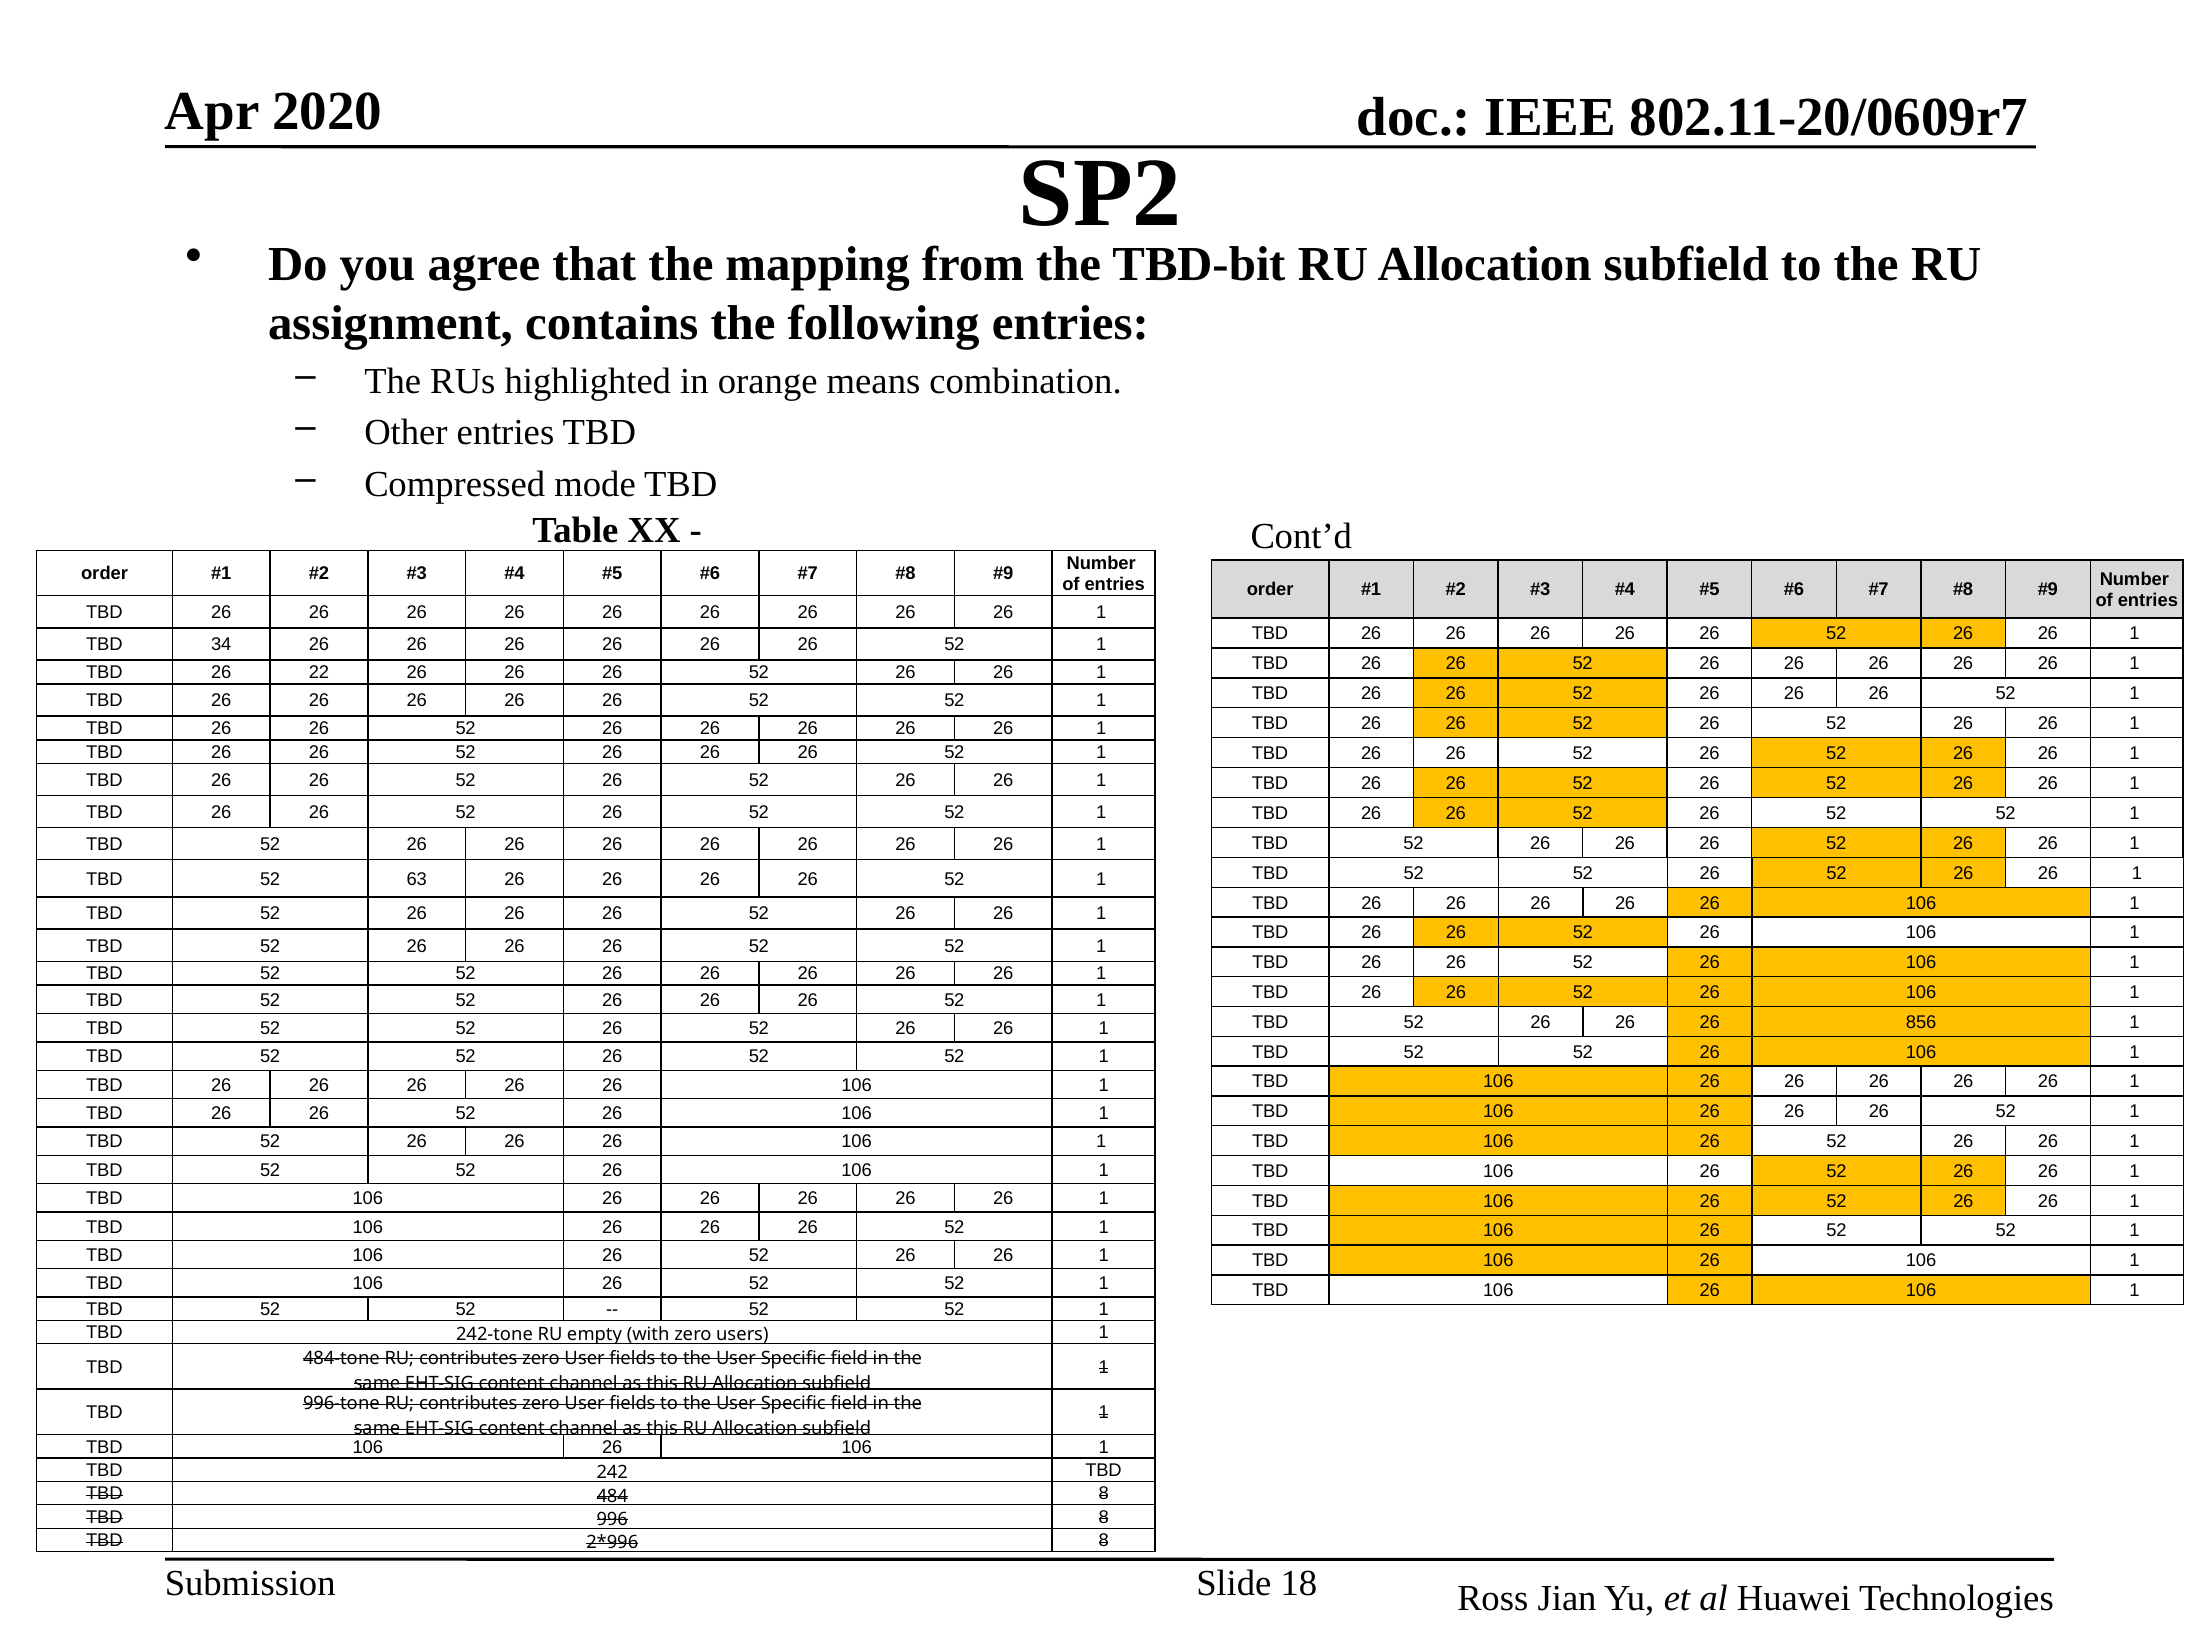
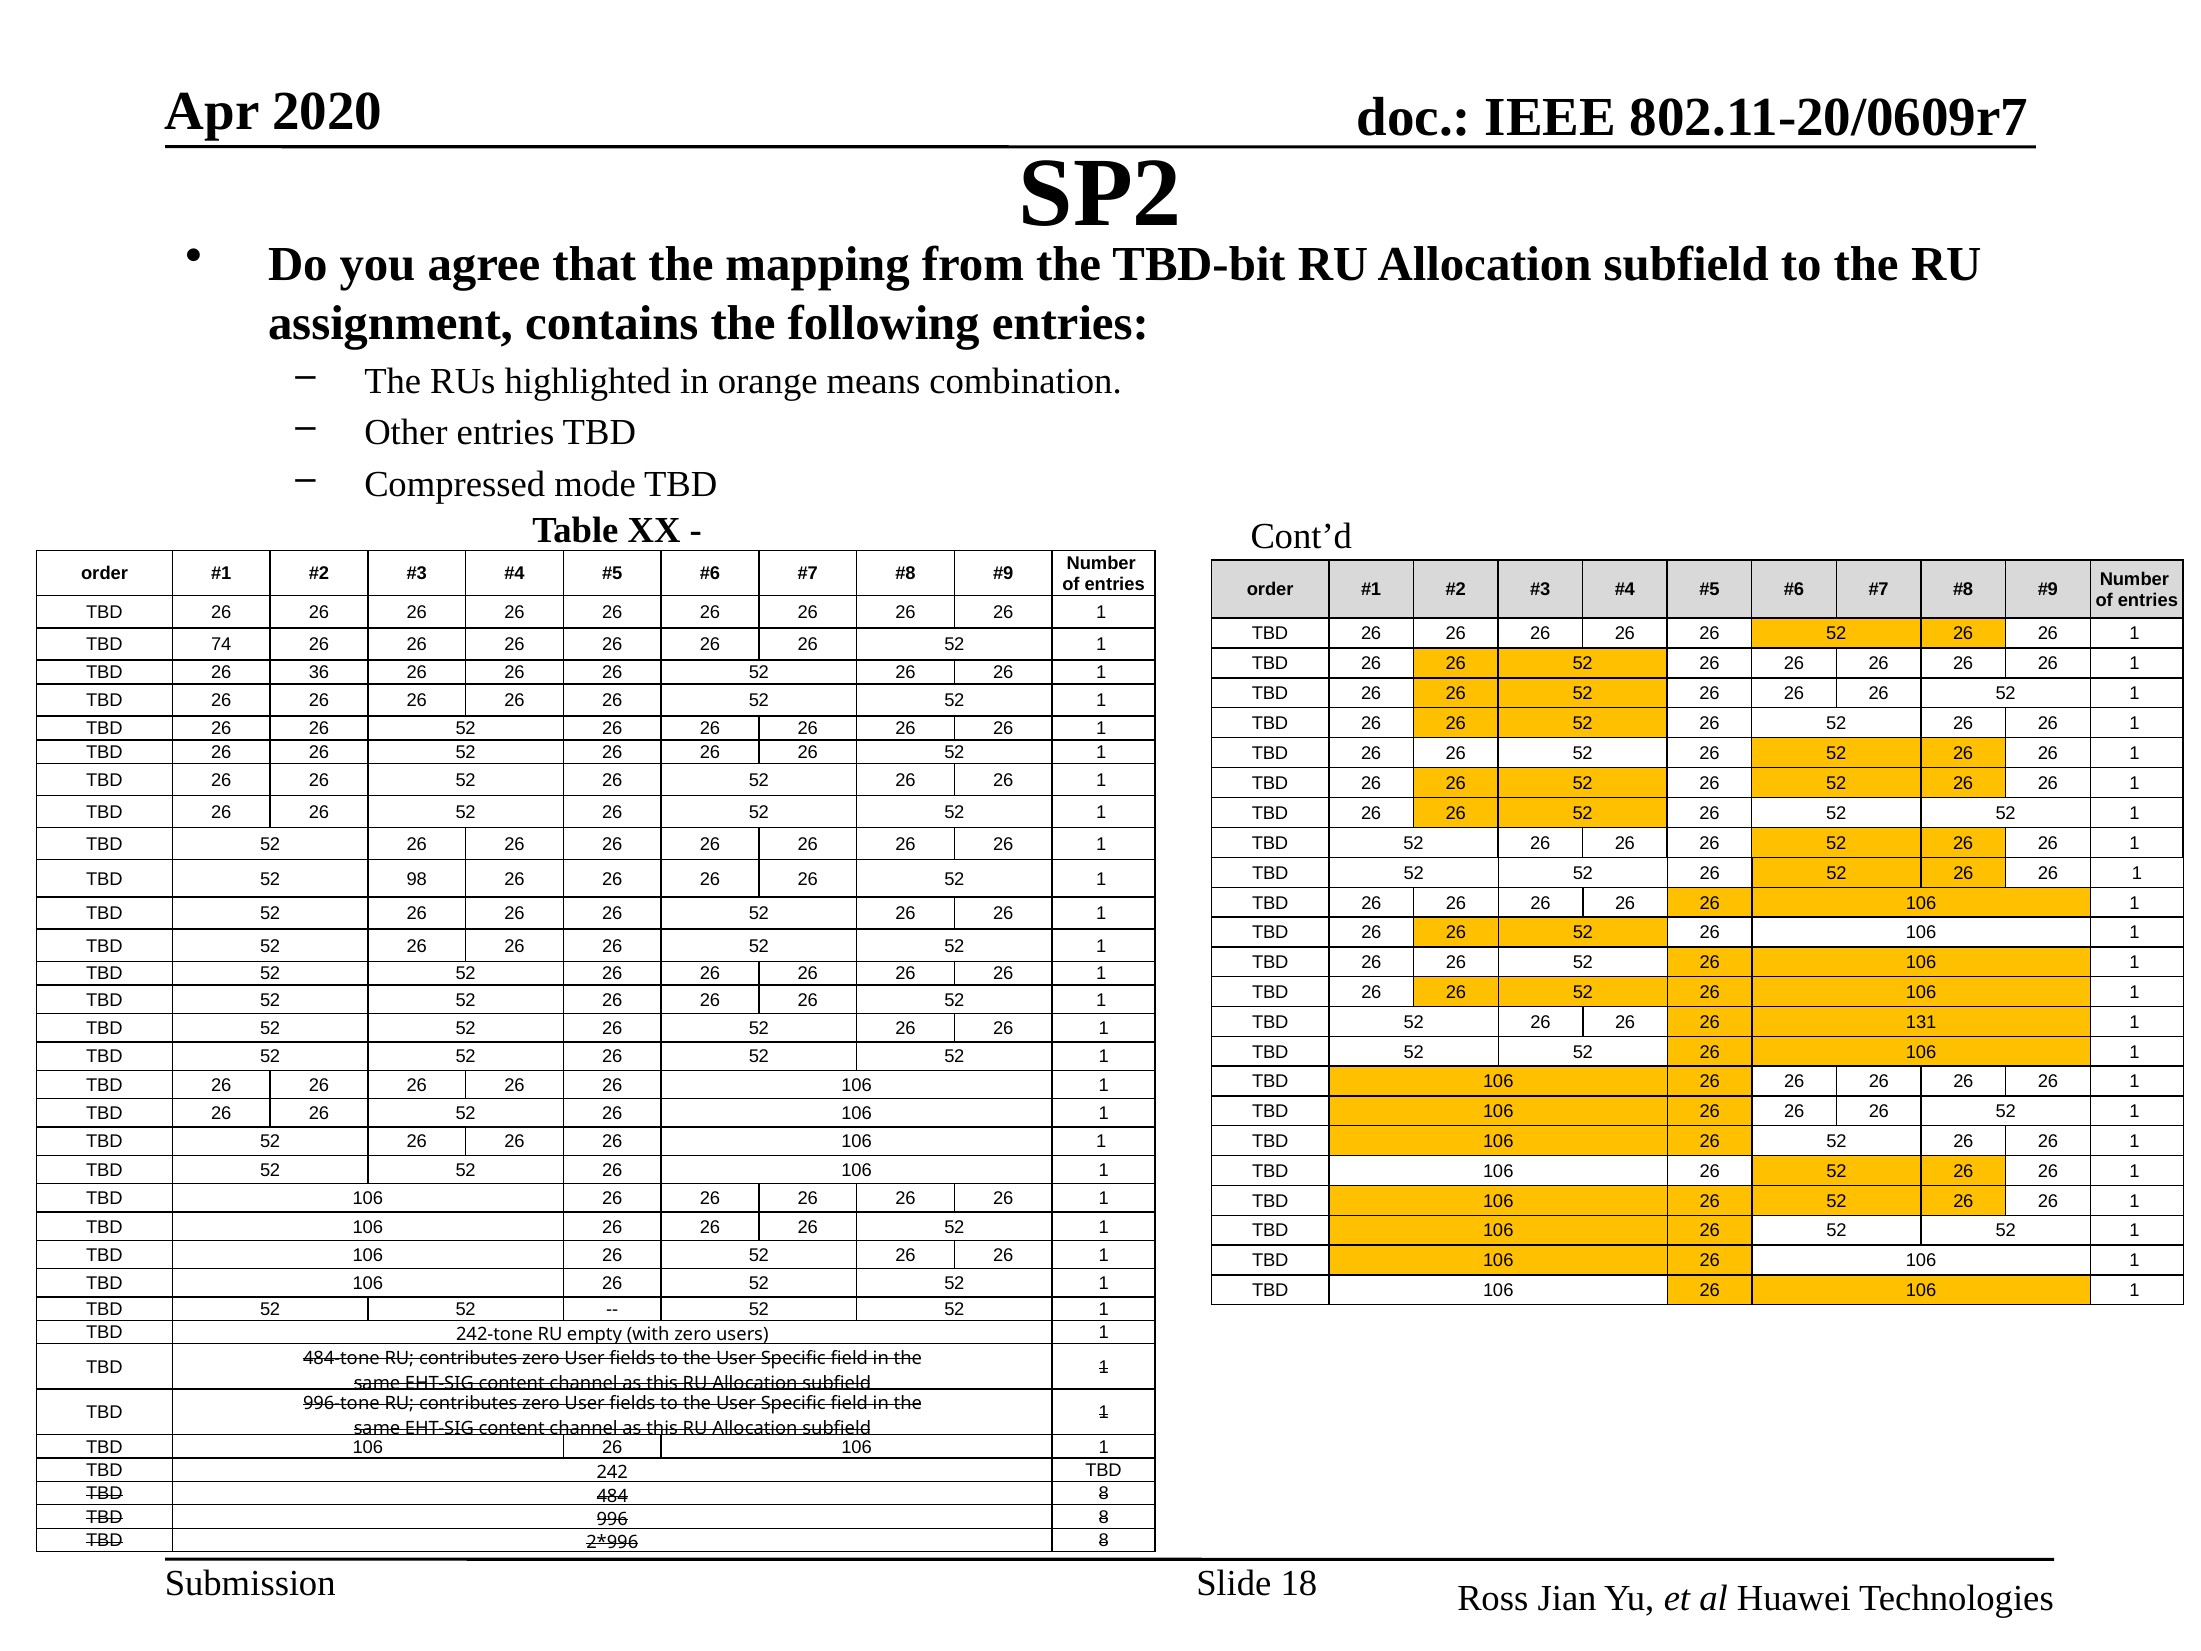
34: 34 -> 74
22: 22 -> 36
63: 63 -> 98
856: 856 -> 131
